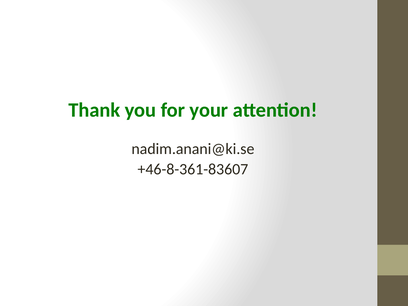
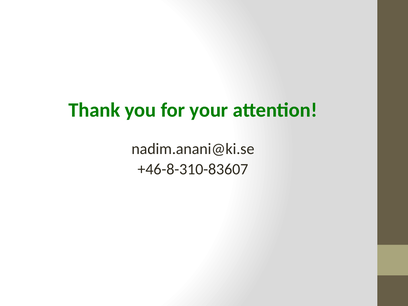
+46-8-361-83607: +46-8-361-83607 -> +46-8-310-83607
